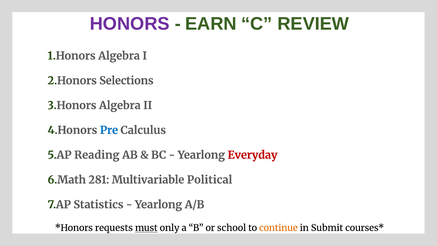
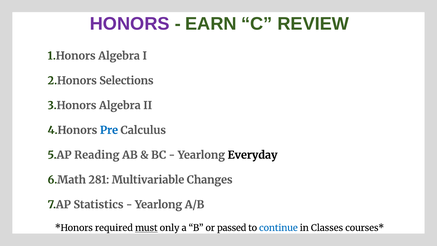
Everyday colour: red -> black
Political: Political -> Changes
requests: requests -> required
school: school -> passed
continue colour: orange -> blue
Submit: Submit -> Classes
